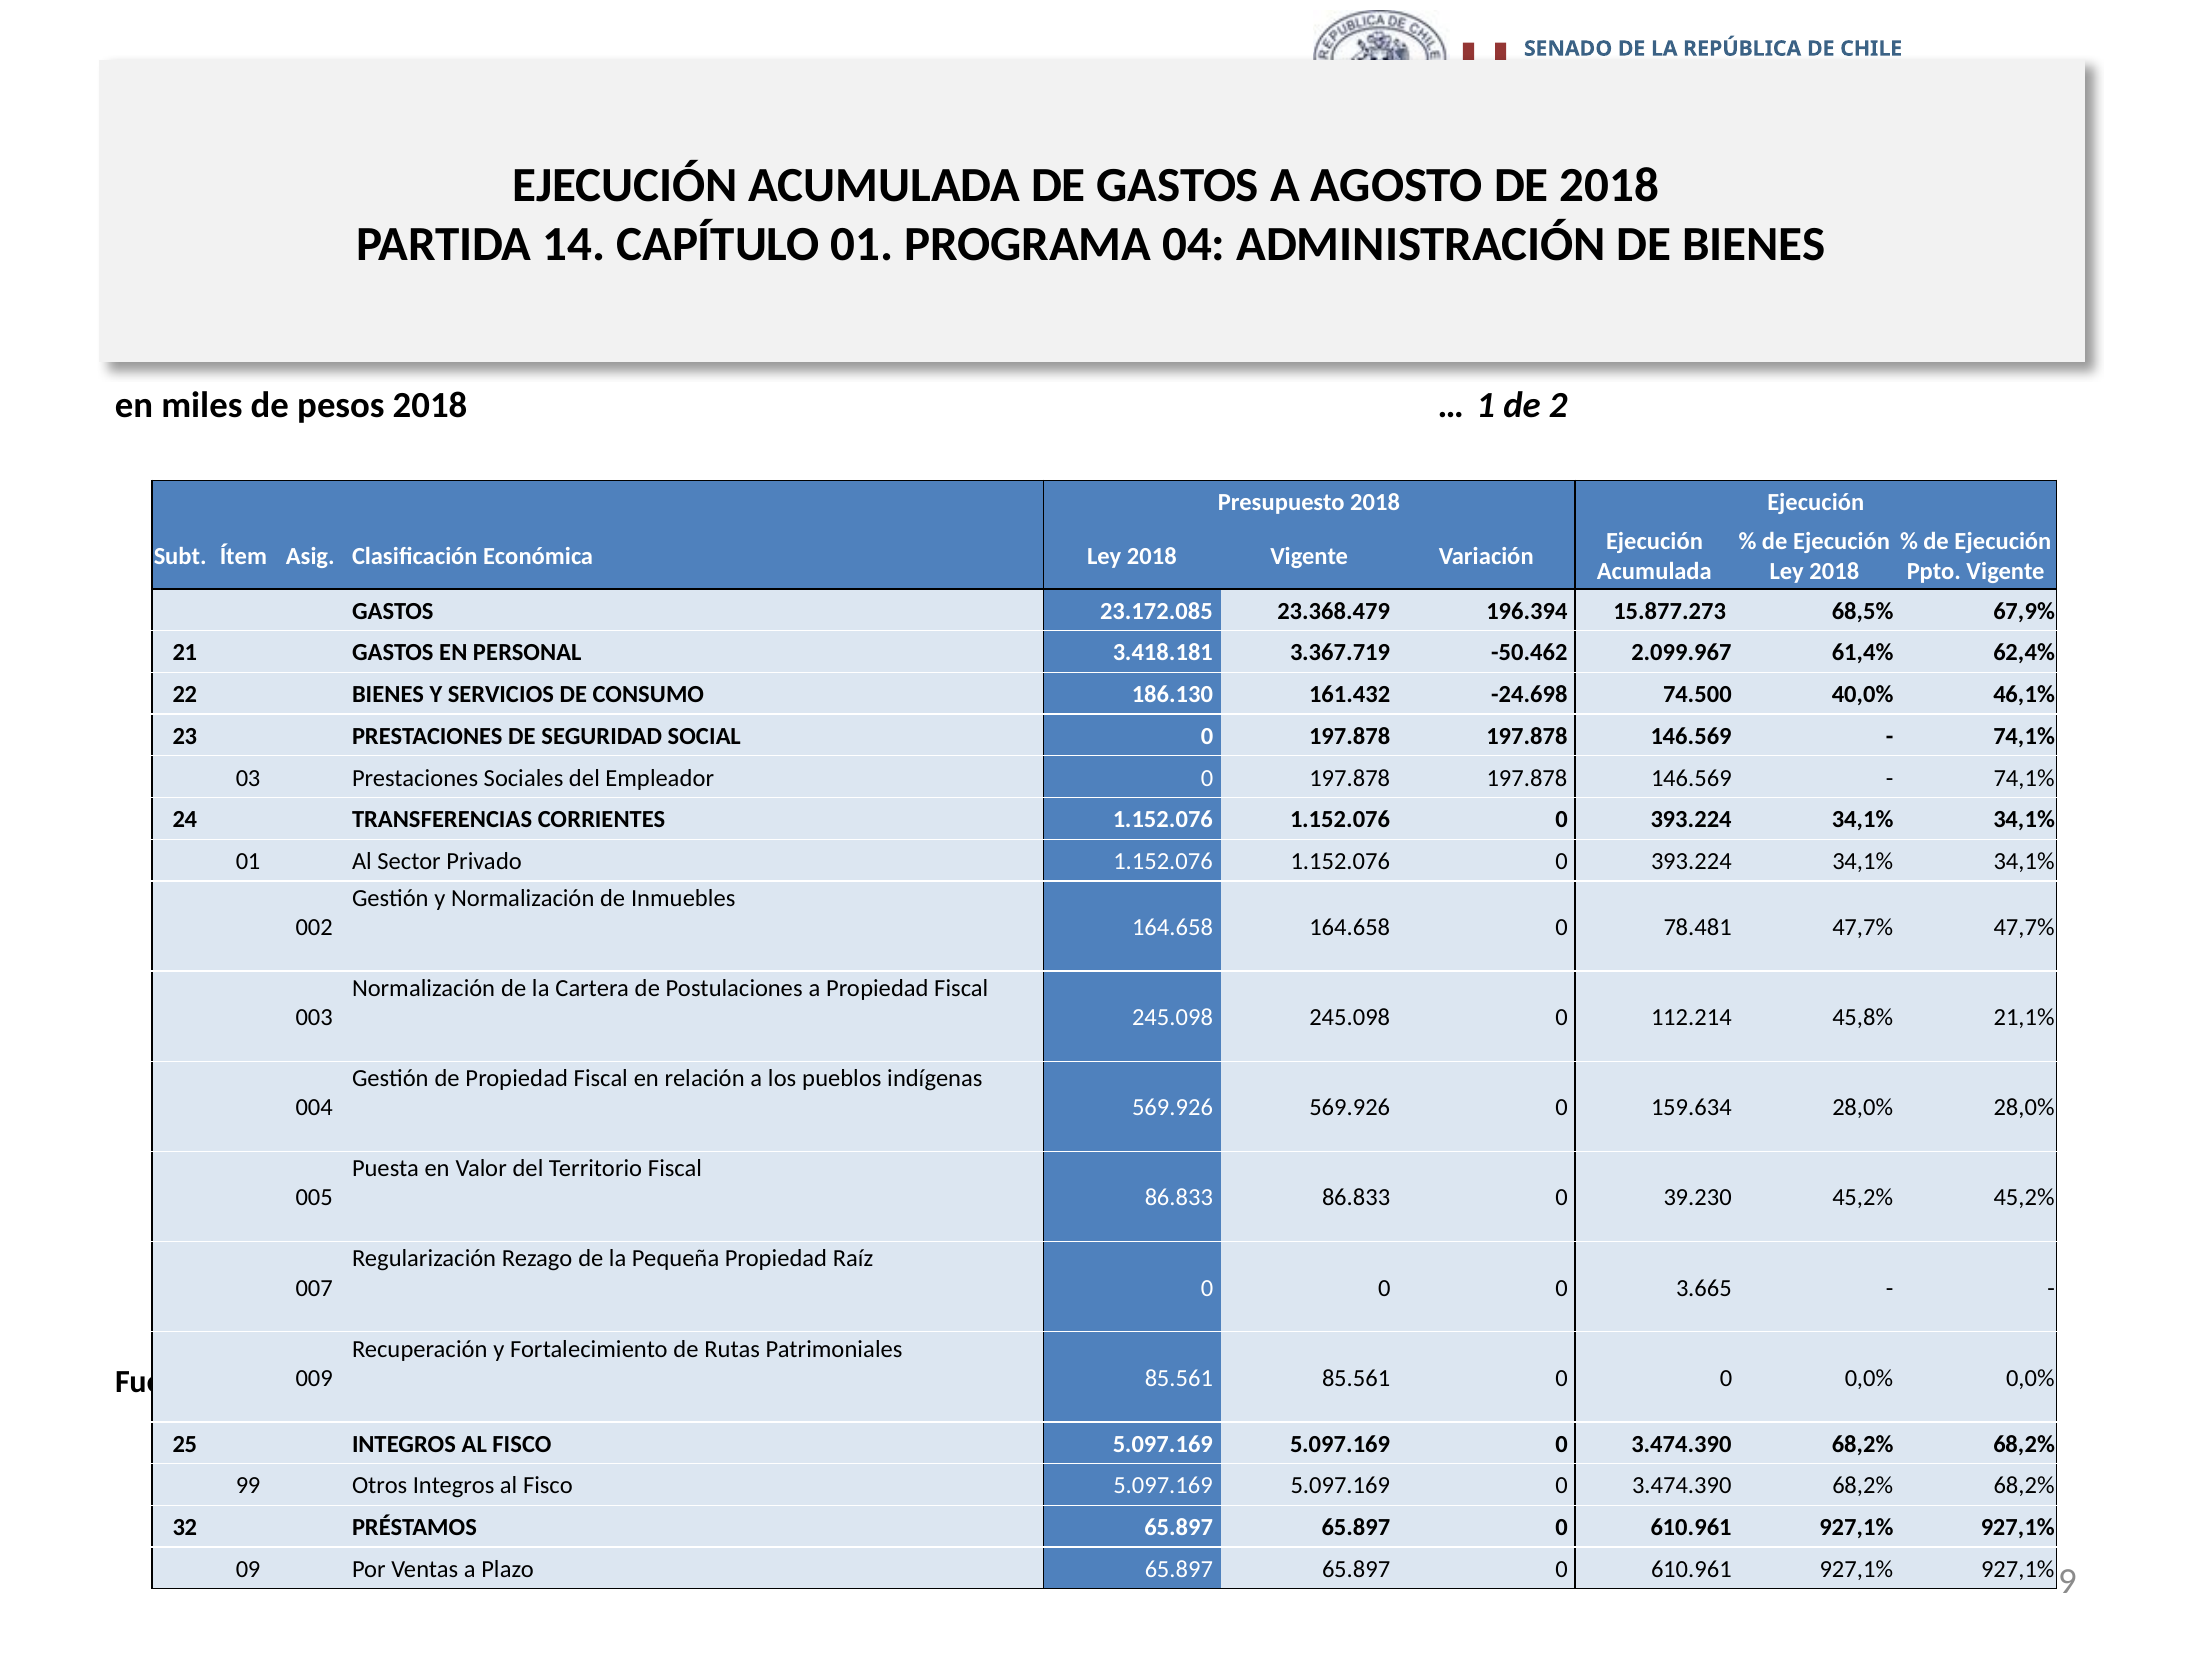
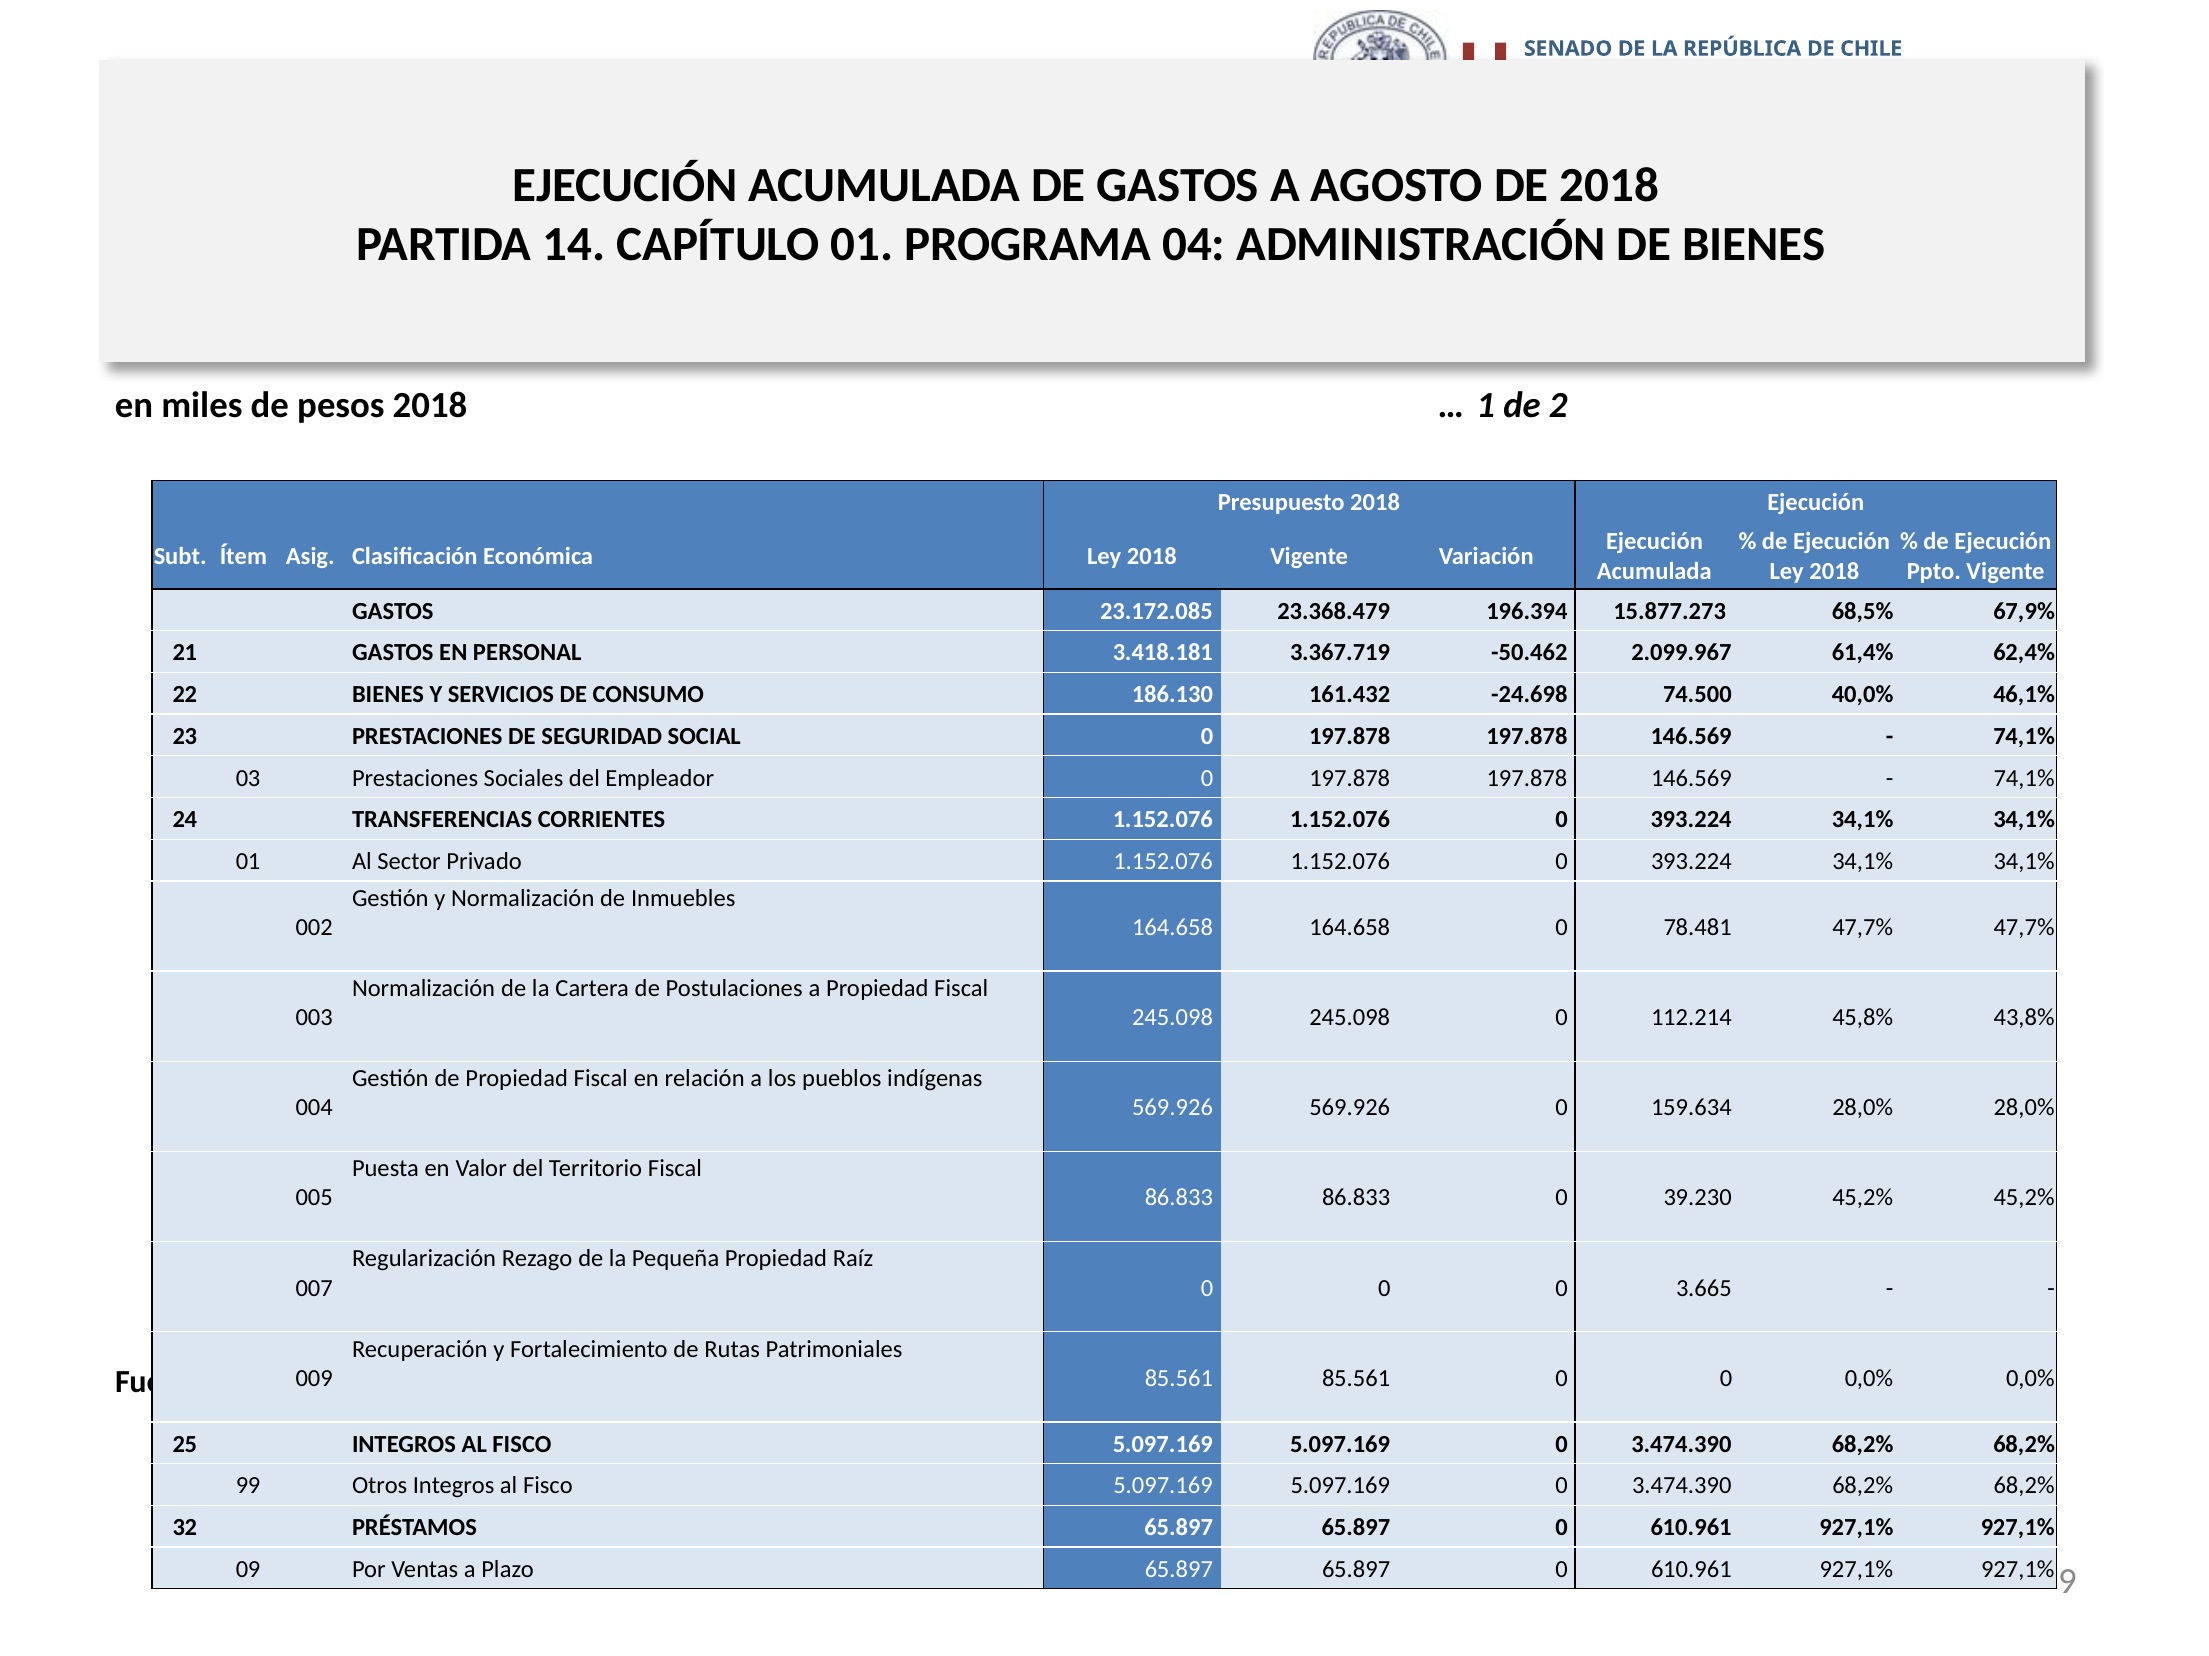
21,1%: 21,1% -> 43,8%
